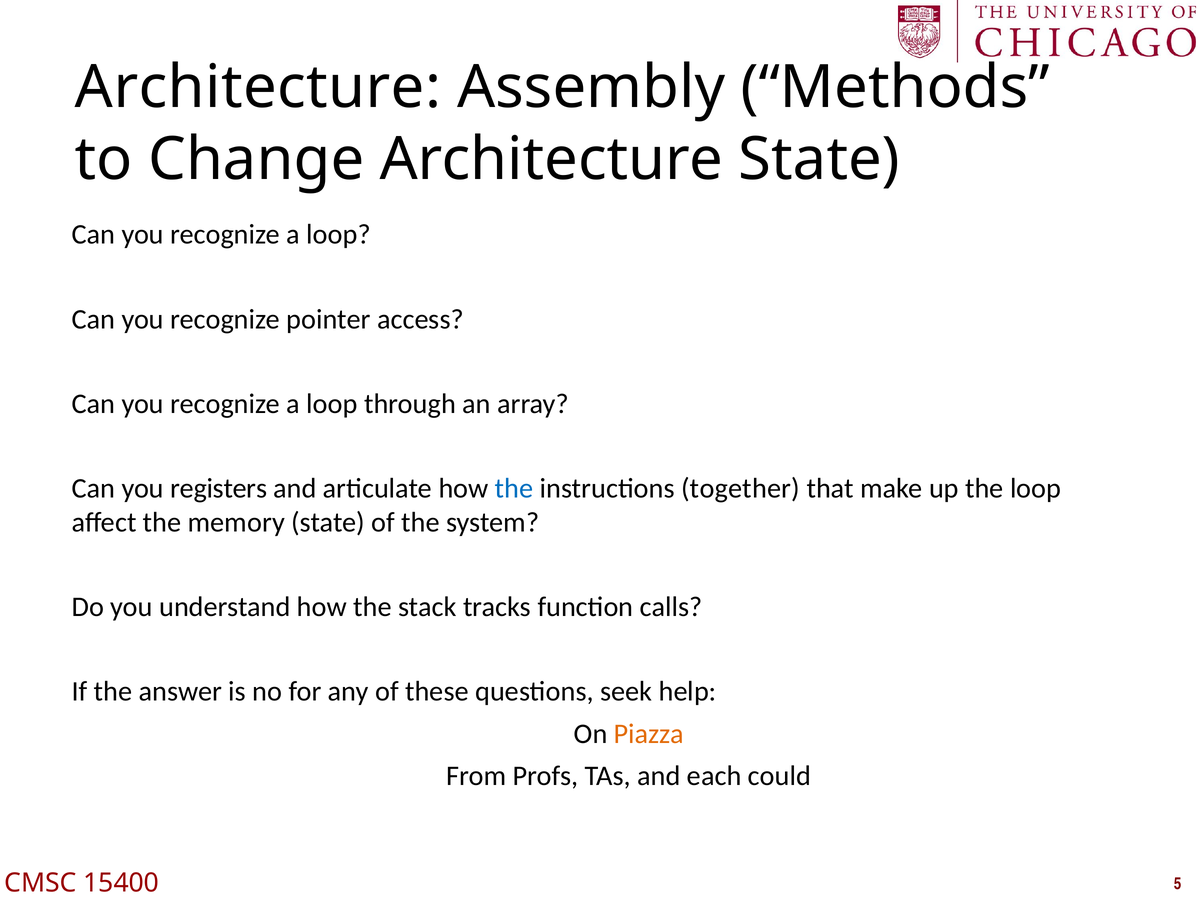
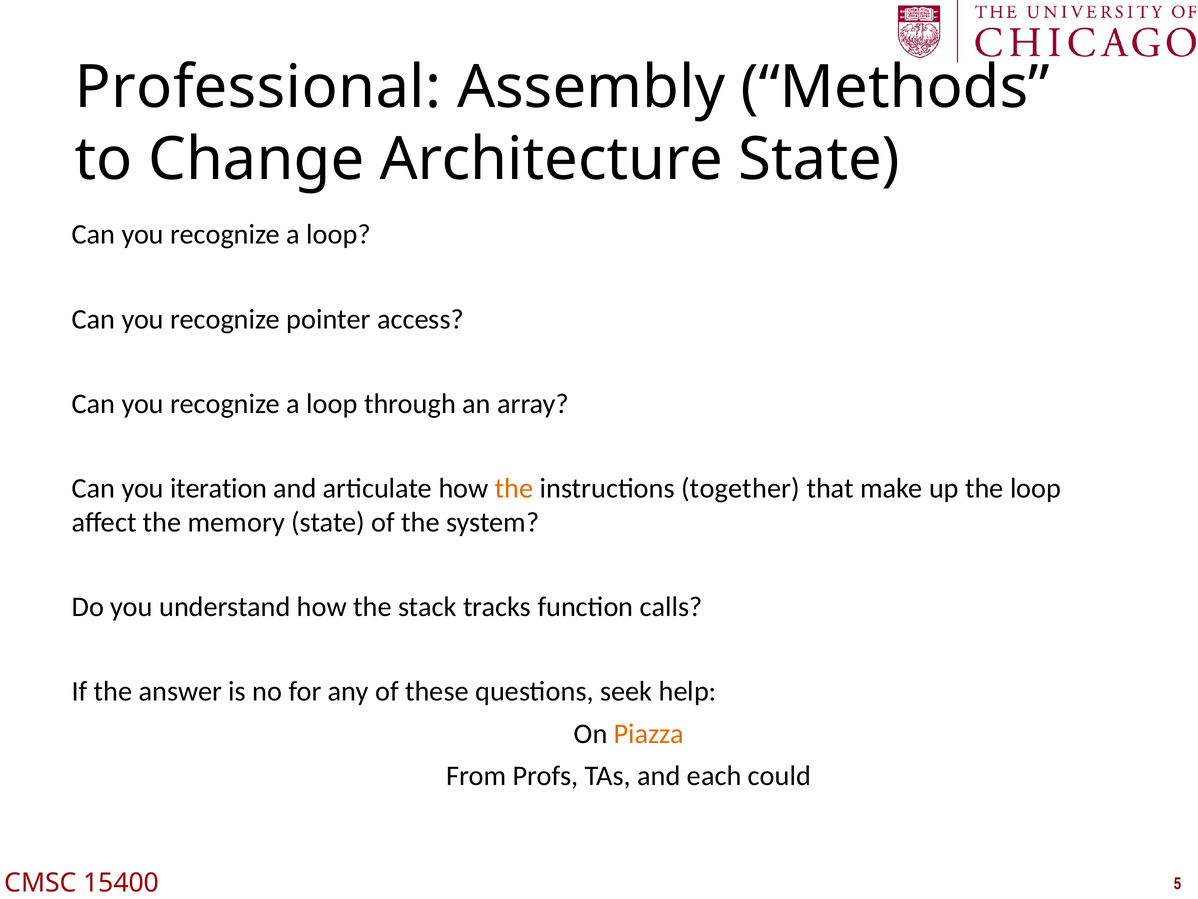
Architecture at (258, 88): Architecture -> Professional
registers: registers -> iteration
the at (514, 488) colour: blue -> orange
